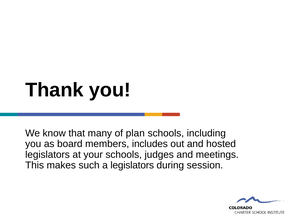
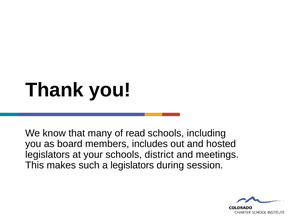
plan: plan -> read
judges: judges -> district
